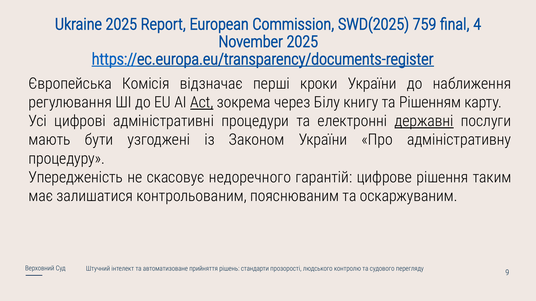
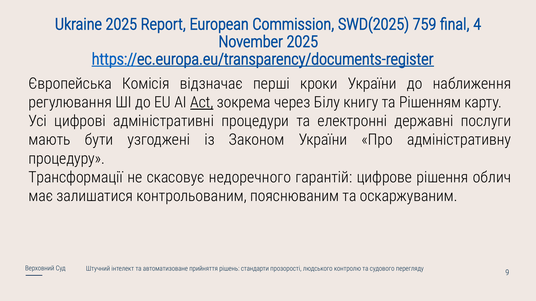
державні underline: present -> none
Упередженість: Упередженість -> Трансформації
таким: таким -> облич
